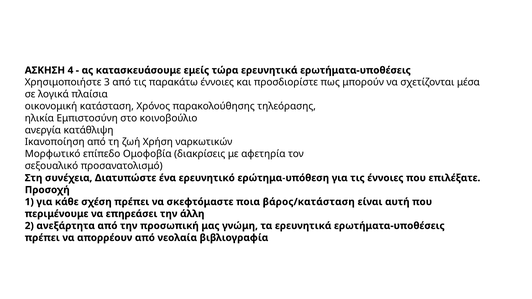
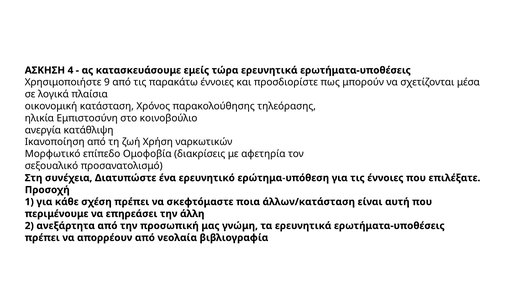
3: 3 -> 9
βάρος/κατάσταση: βάρος/κατάσταση -> άλλων/κατάσταση
